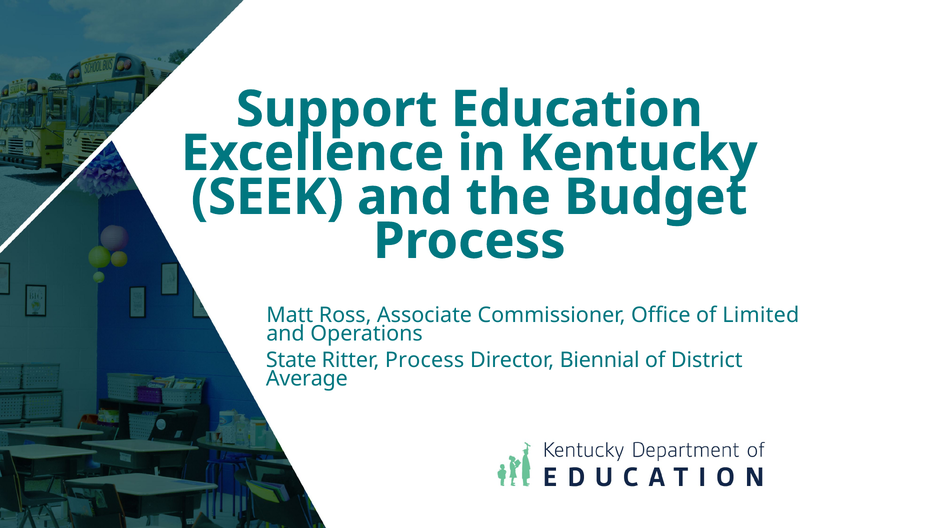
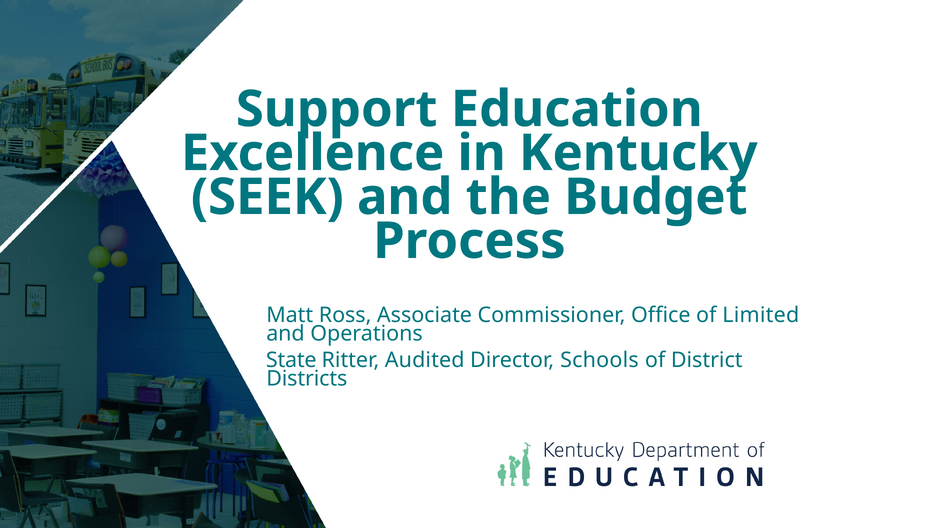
Ritter Process: Process -> Audited
Biennial: Biennial -> Schools
Average: Average -> Districts
